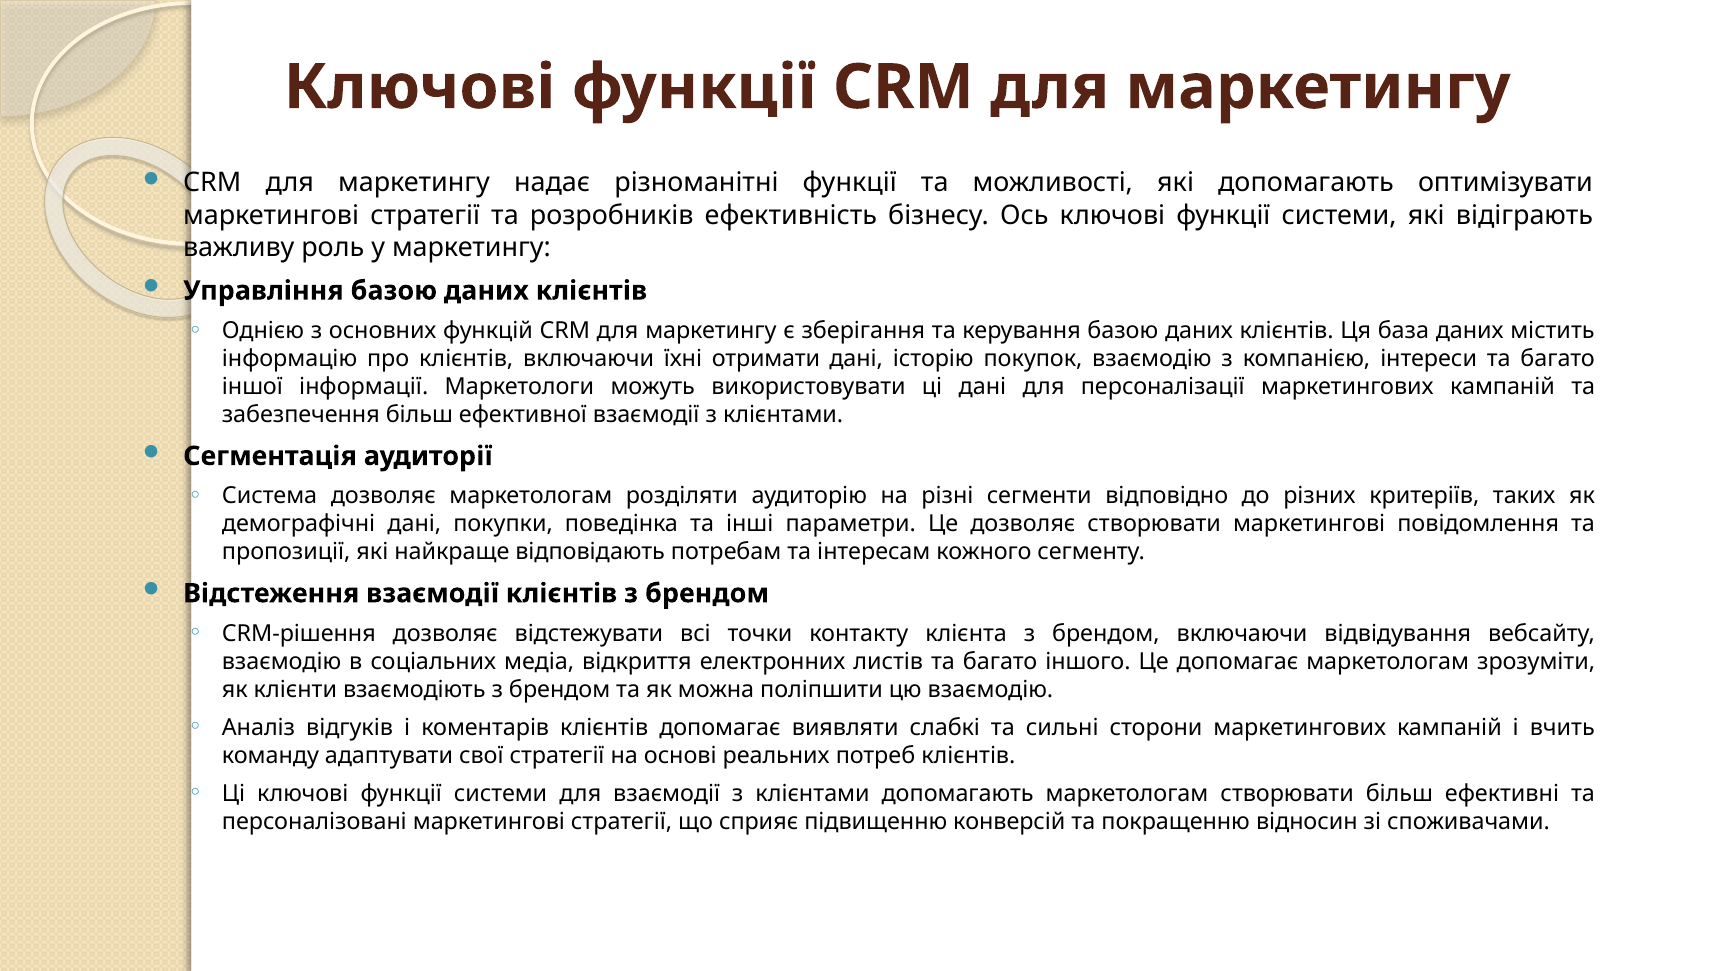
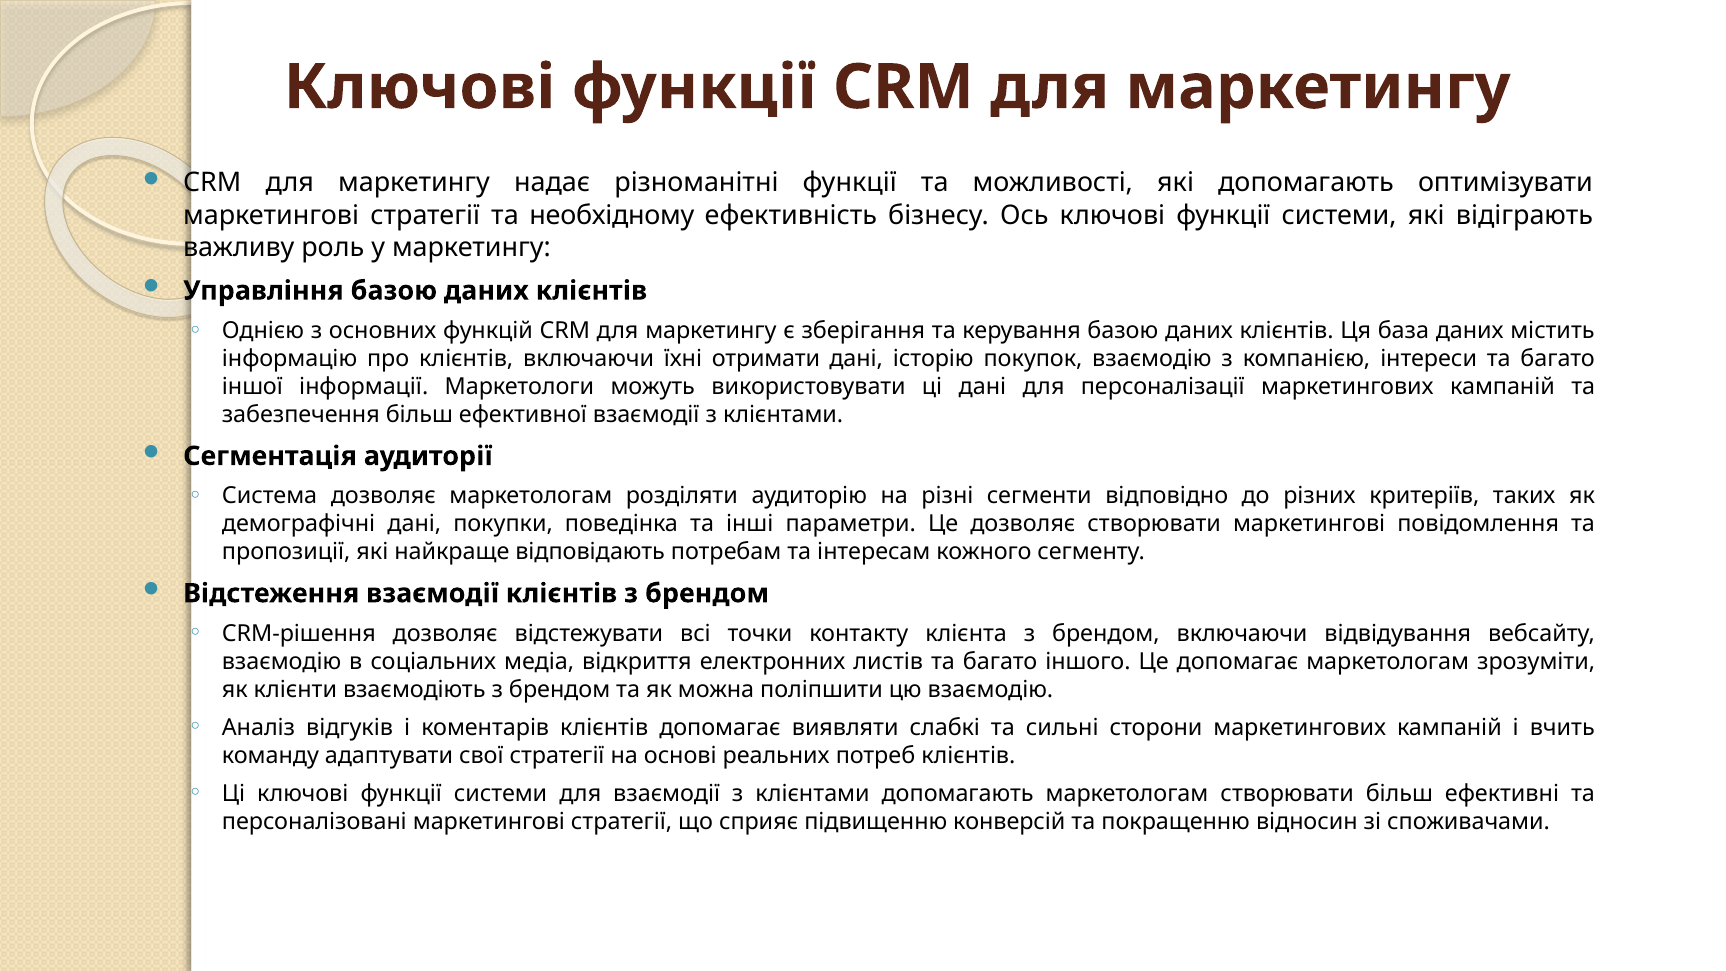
розробників: розробників -> необхідному
